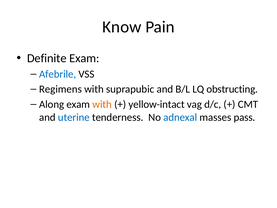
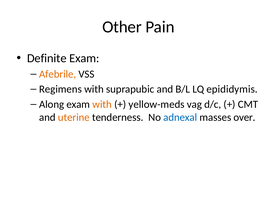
Know: Know -> Other
Afebrile colour: blue -> orange
obstructing: obstructing -> epididymis
yellow-intact: yellow-intact -> yellow-meds
uterine colour: blue -> orange
pass: pass -> over
